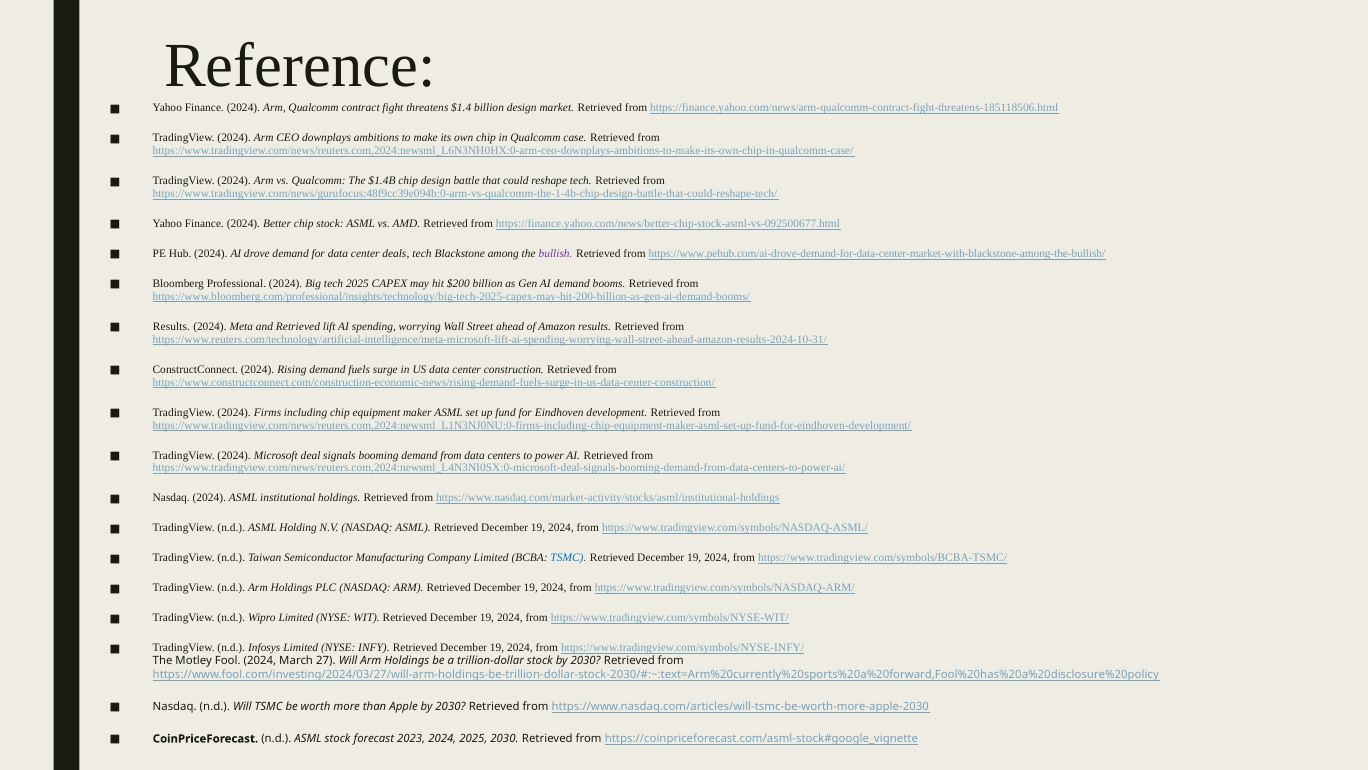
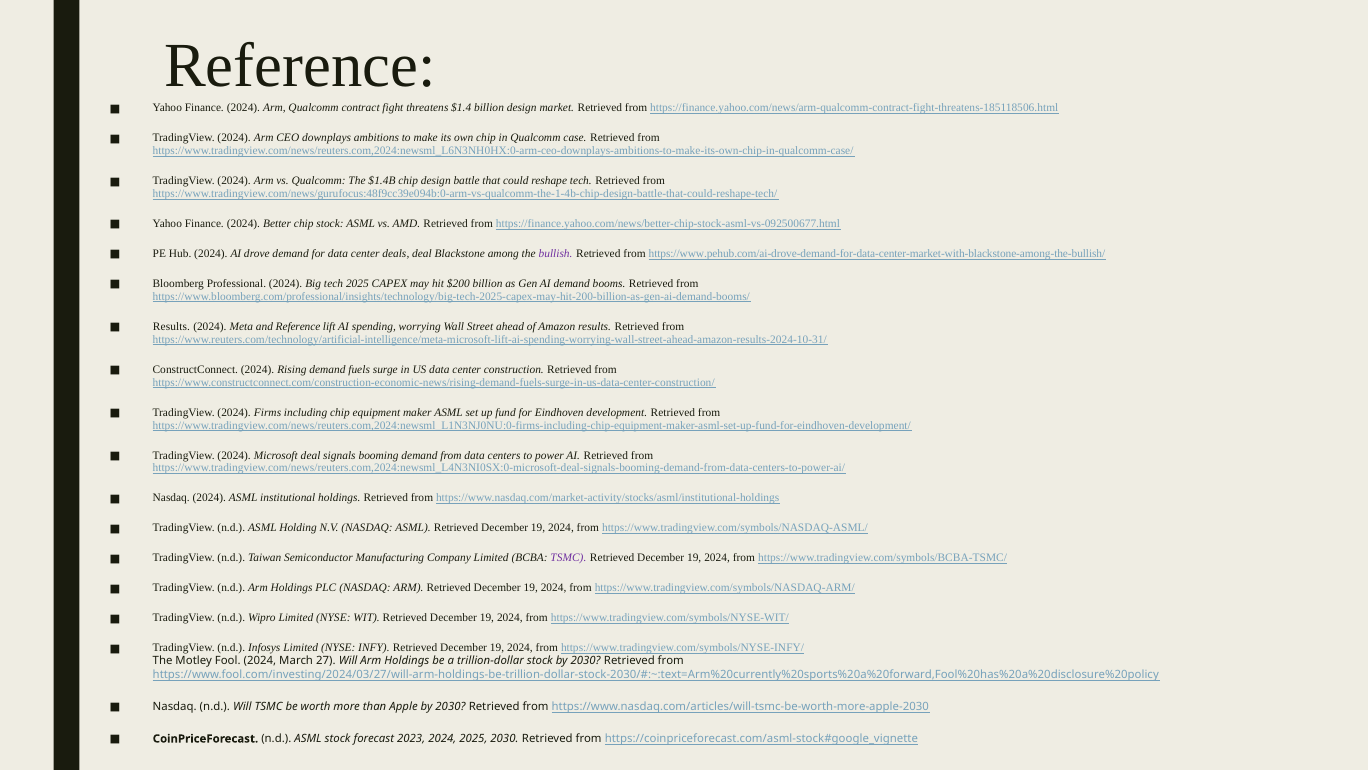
deals tech: tech -> deal
and Retrieved: Retrieved -> Reference
TSMC at (568, 558) colour: blue -> purple
